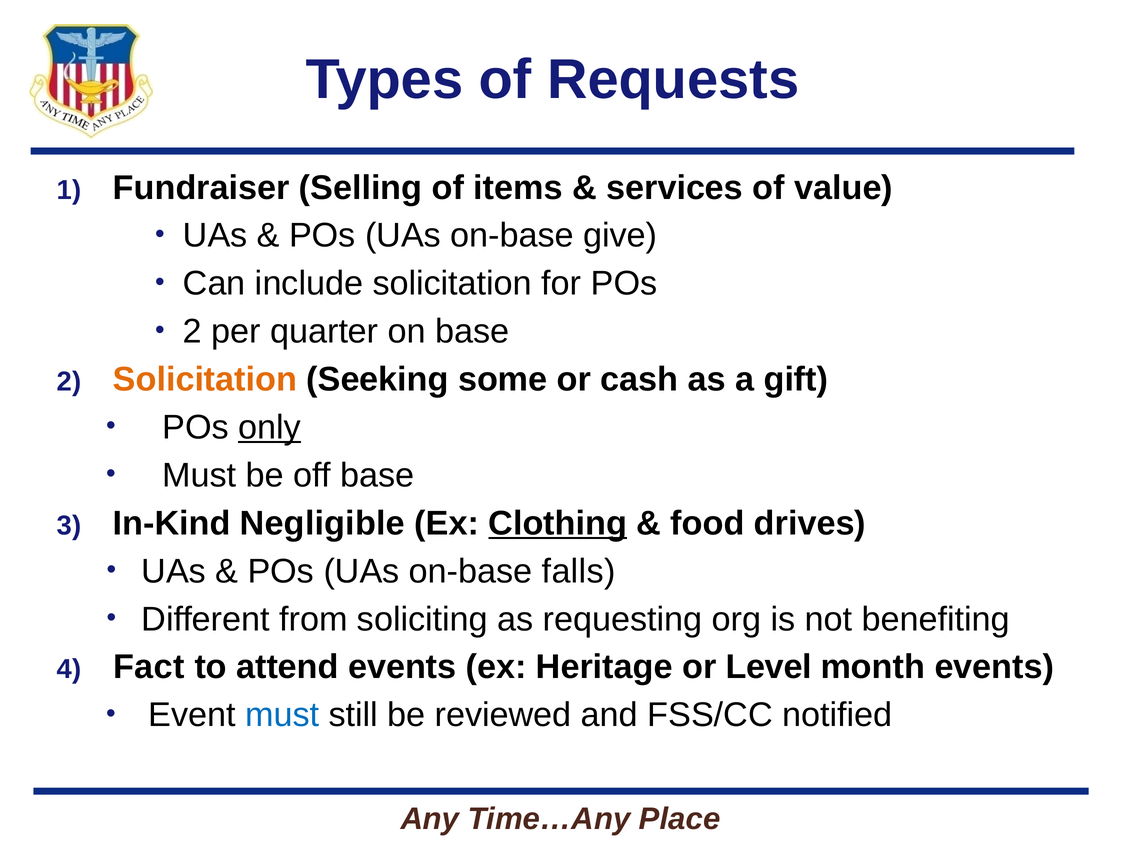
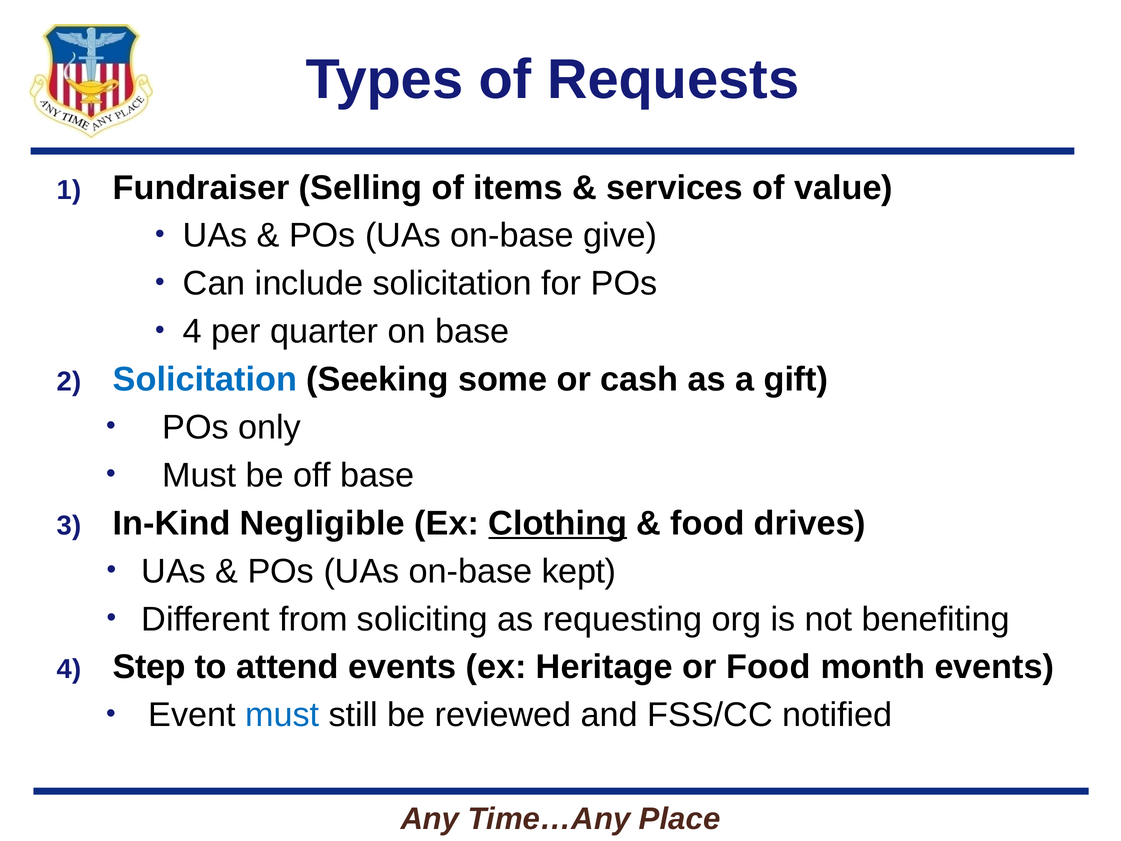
2 at (192, 331): 2 -> 4
Solicitation at (205, 379) colour: orange -> blue
only underline: present -> none
falls: falls -> kept
Fact: Fact -> Step
or Level: Level -> Food
